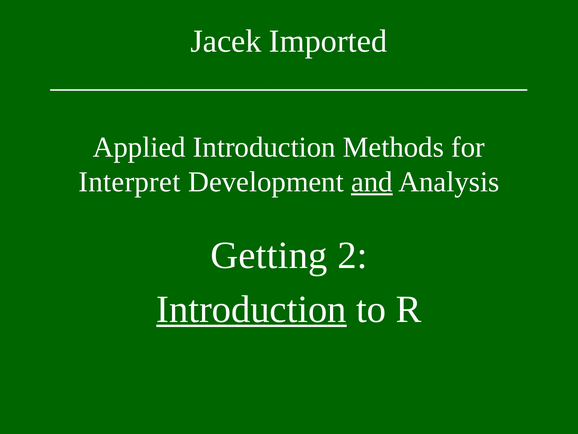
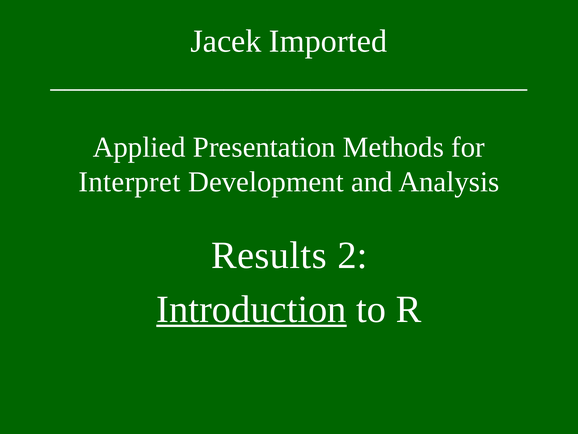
Applied Introduction: Introduction -> Presentation
and underline: present -> none
Getting: Getting -> Results
